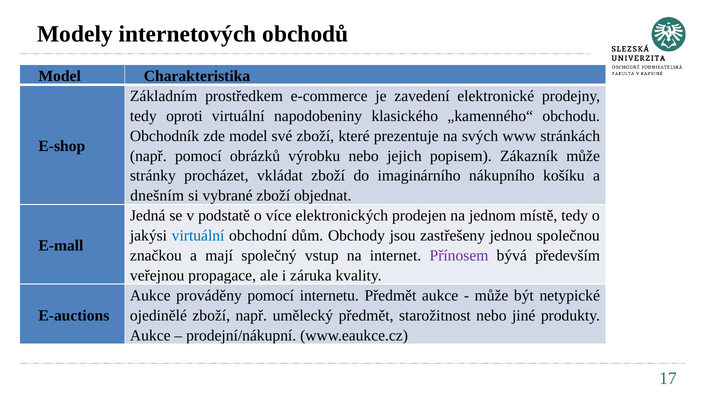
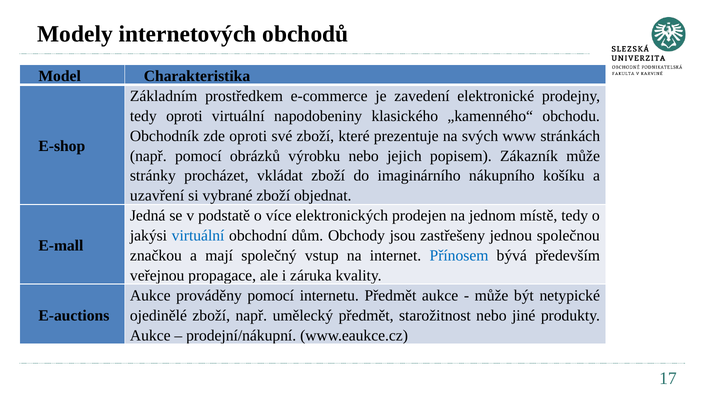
zde model: model -> oproti
dnešním: dnešním -> uzavření
Přínosem colour: purple -> blue
